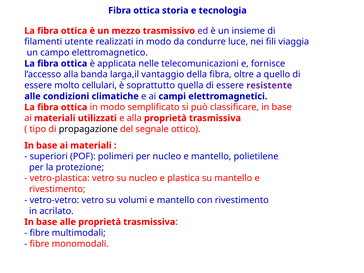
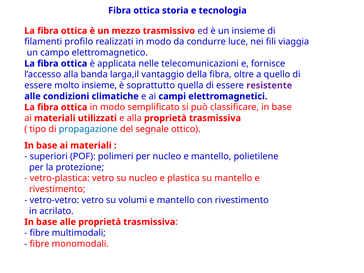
utente: utente -> profilo
molto cellulari: cellulari -> insieme
propagazione colour: black -> blue
